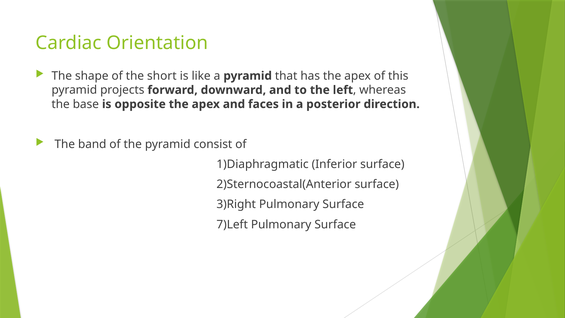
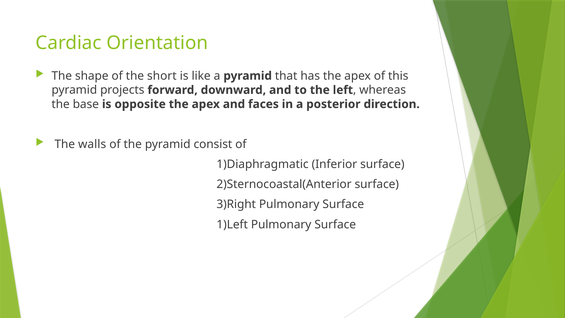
band: band -> walls
7)Left: 7)Left -> 1)Left
